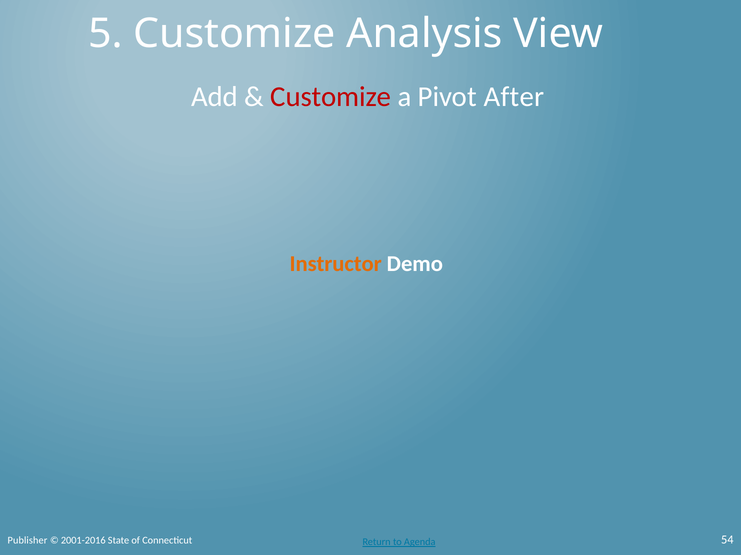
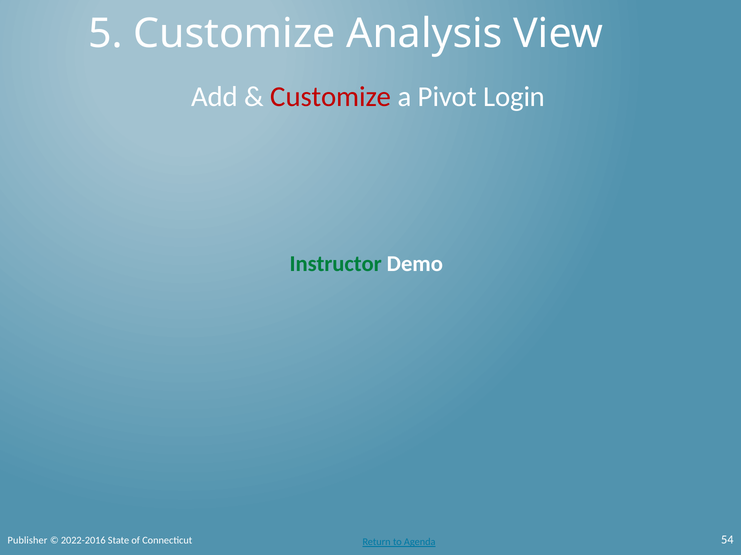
After: After -> Login
Instructor colour: orange -> green
2001-2016: 2001-2016 -> 2022-2016
